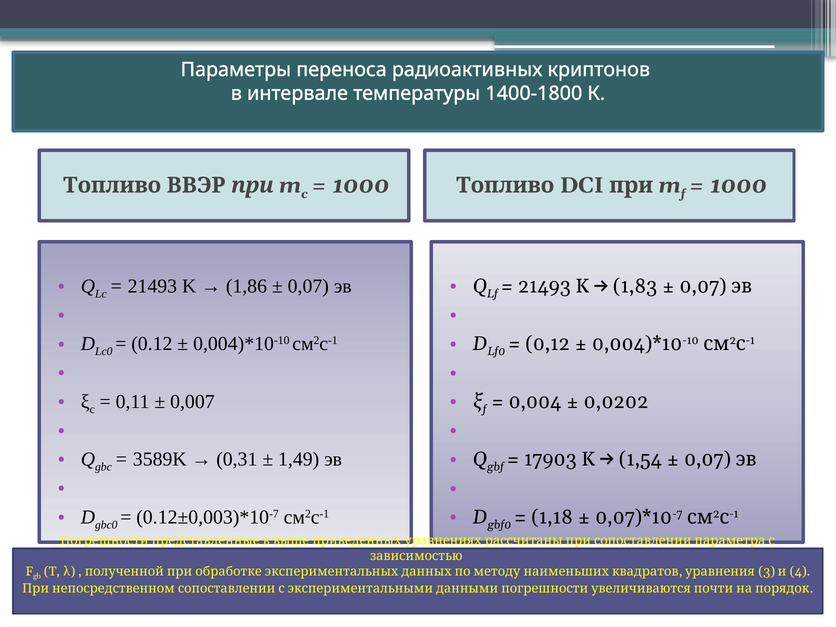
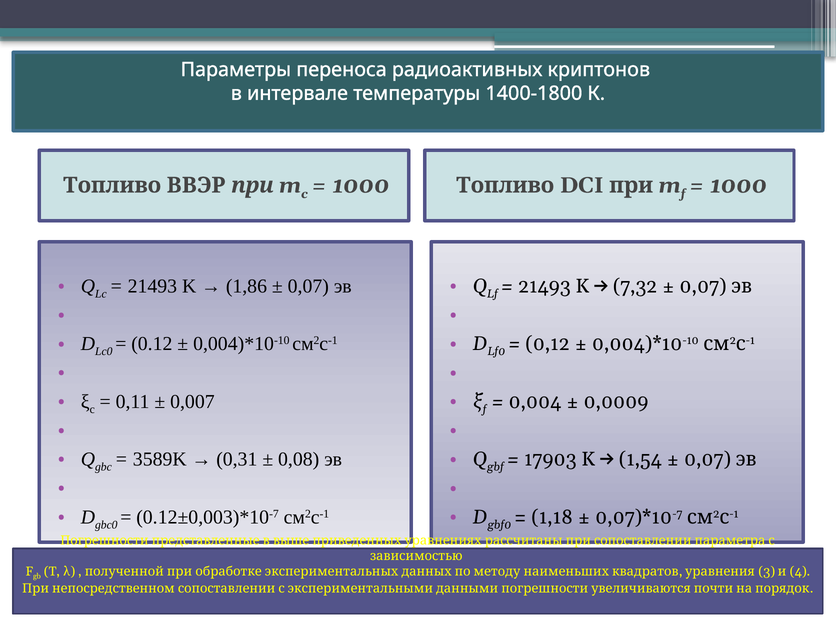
1,83: 1,83 -> 7,32
0,0202: 0,0202 -> 0,0009
1,49: 1,49 -> 0,08
